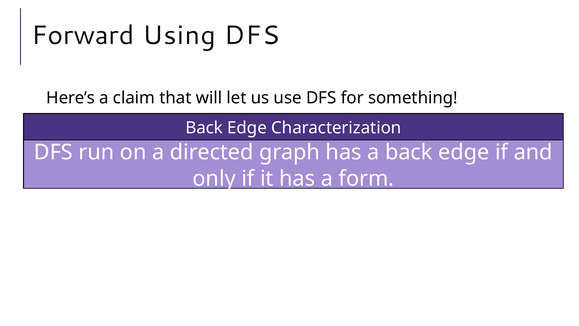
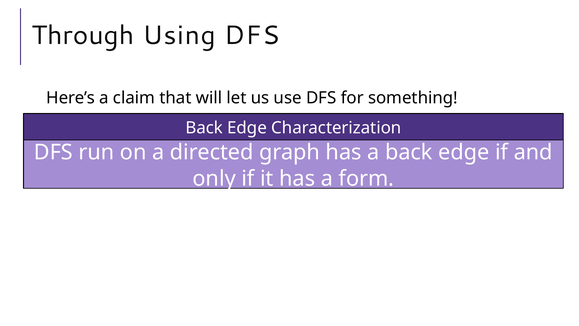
Forward: Forward -> Through
